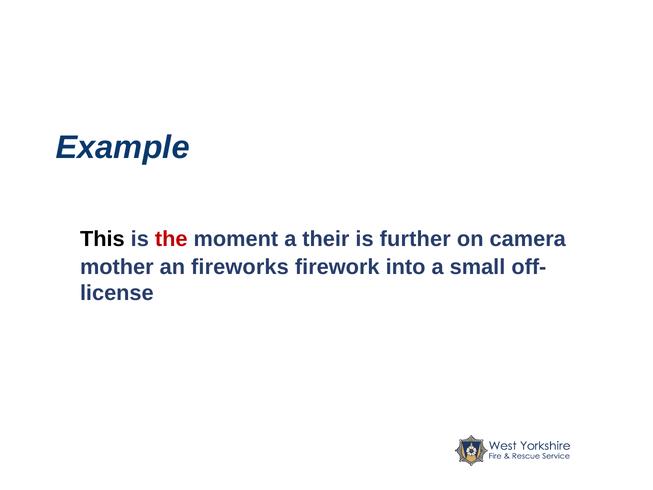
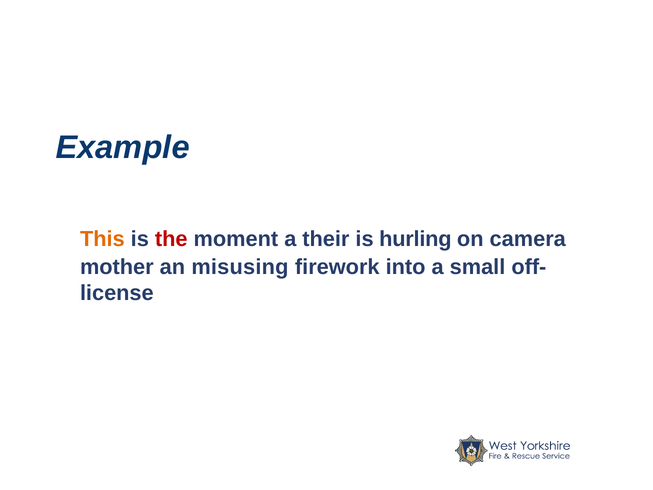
This colour: black -> orange
further: further -> hurling
fireworks: fireworks -> misusing
